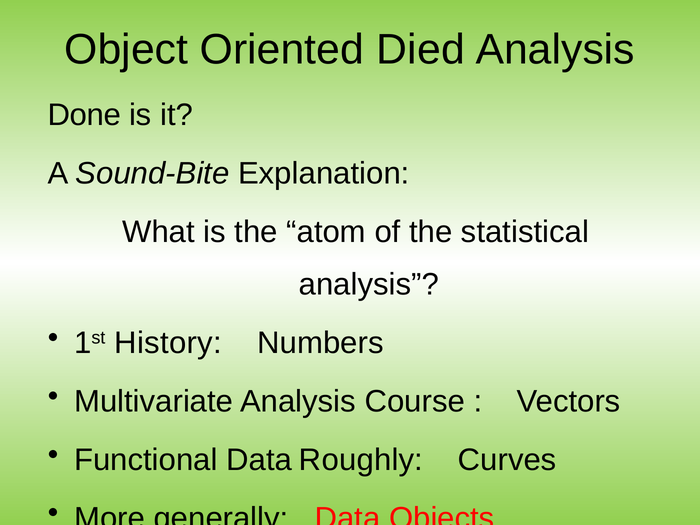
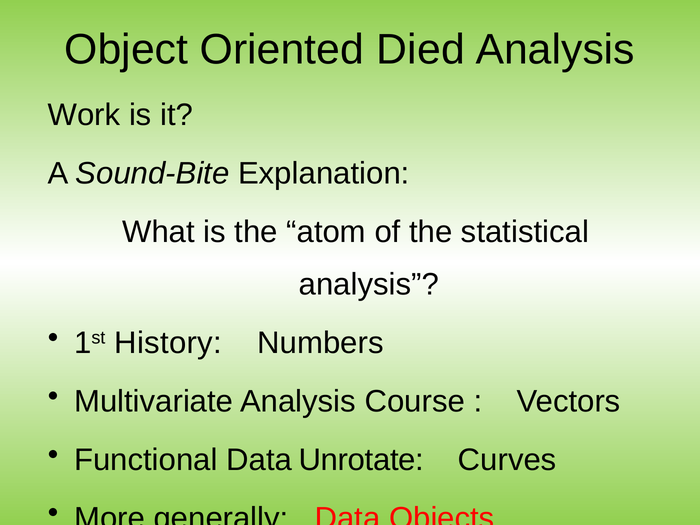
Done: Done -> Work
Roughly: Roughly -> Unrotate
